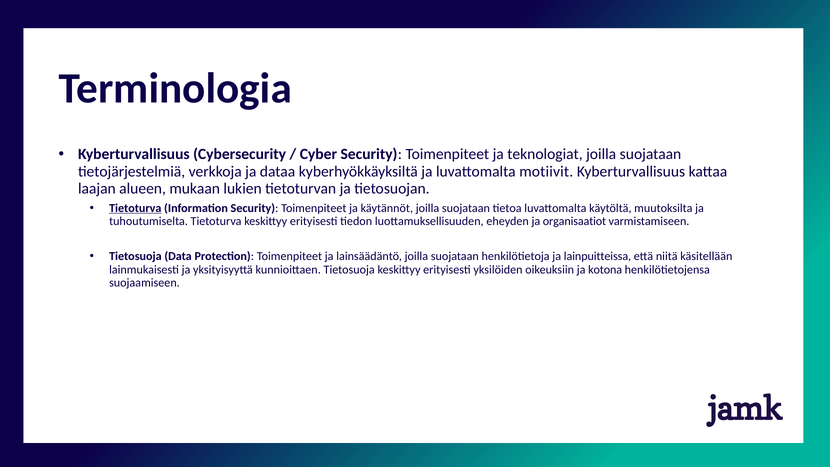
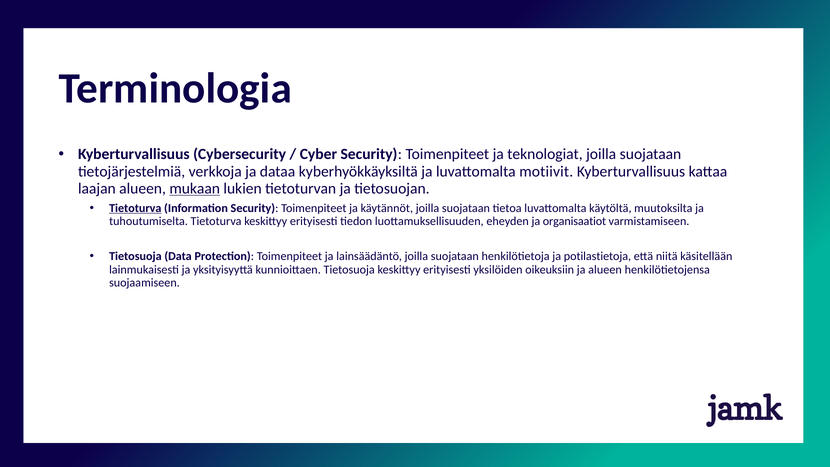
mukaan underline: none -> present
lainpuitteissa: lainpuitteissa -> potilastietoja
ja kotona: kotona -> alueen
